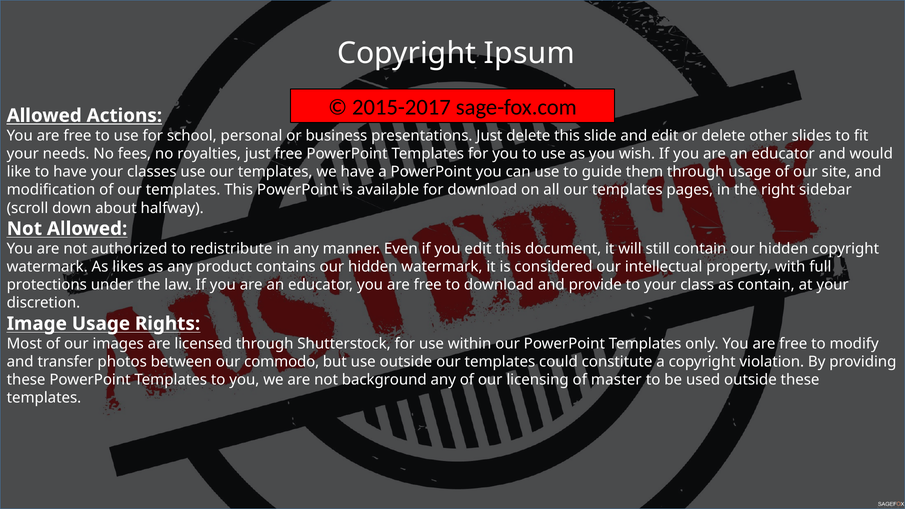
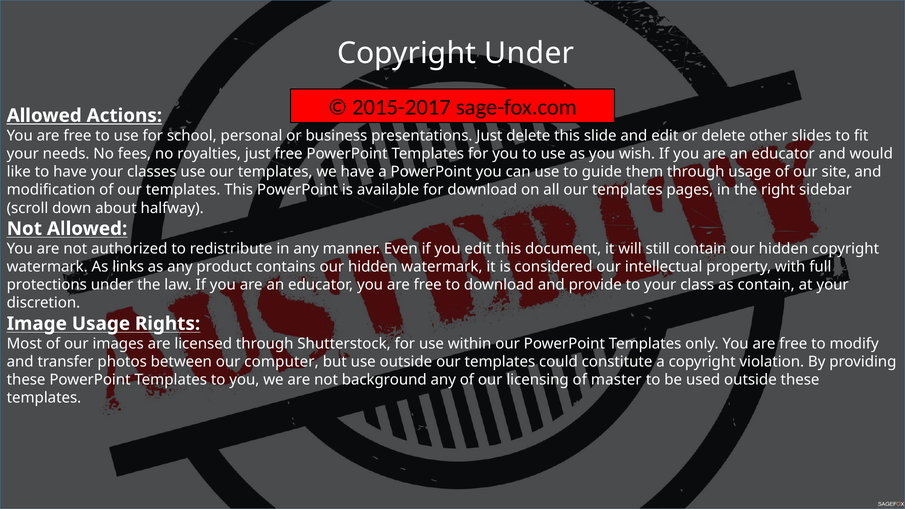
Copyright Ipsum: Ipsum -> Under
likes: likes -> links
commodo: commodo -> computer
